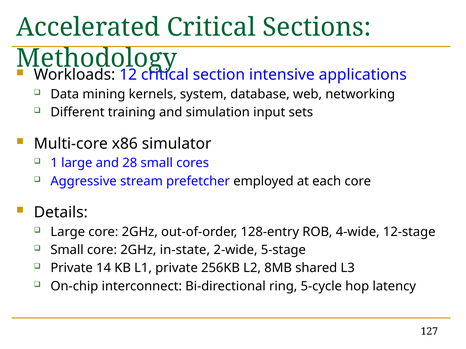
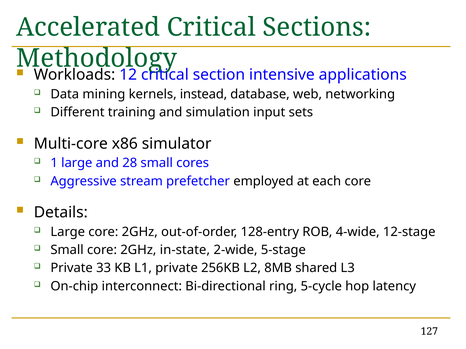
system: system -> instead
14: 14 -> 33
